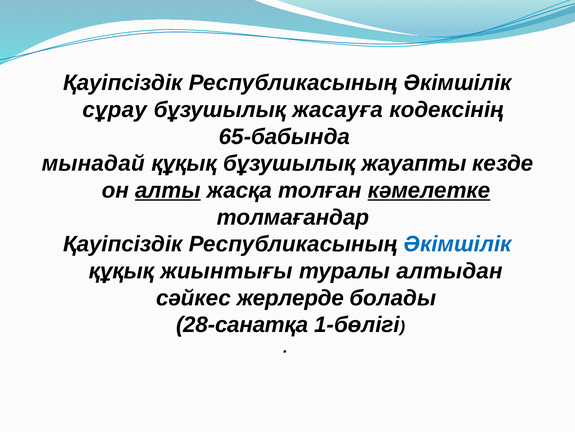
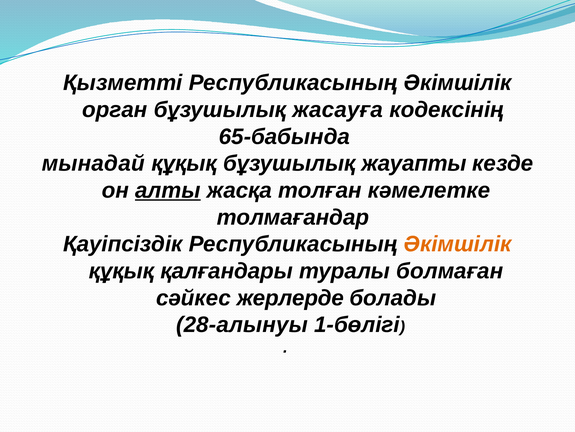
Қауіпсіздік at (123, 83): Қауіпсіздік -> Қызметті
сұрау: сұрау -> орган
кәмелетке underline: present -> none
Әкімшілік at (458, 244) colour: blue -> orange
жиынтығы: жиынтығы -> қалғандары
алтыдан: алтыдан -> болмаған
28-санатқа: 28-санатқа -> 28-алынуы
